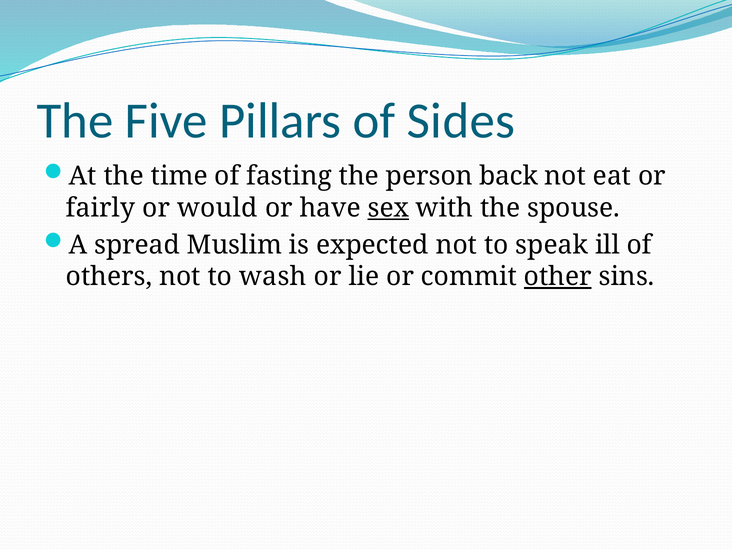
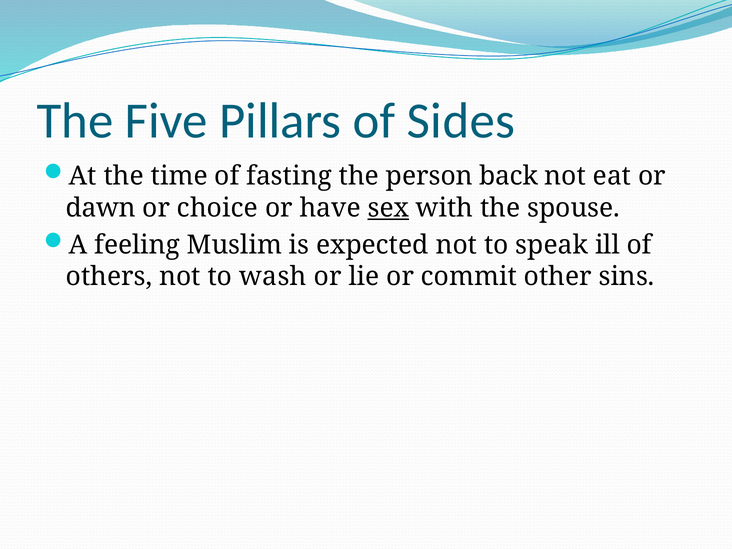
fairly: fairly -> dawn
would: would -> choice
spread: spread -> feeling
other underline: present -> none
